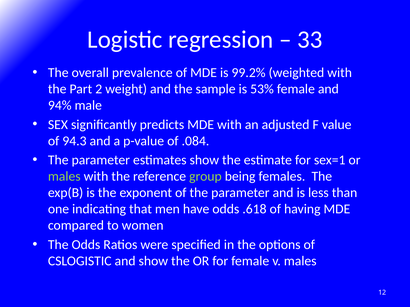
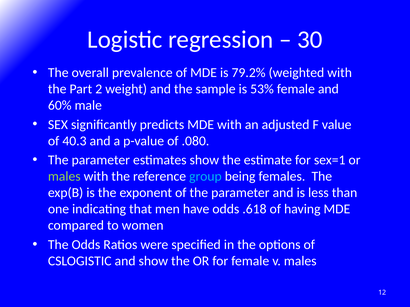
33: 33 -> 30
99.2%: 99.2% -> 79.2%
94%: 94% -> 60%
94.3: 94.3 -> 40.3
.084: .084 -> .080
group colour: light green -> light blue
